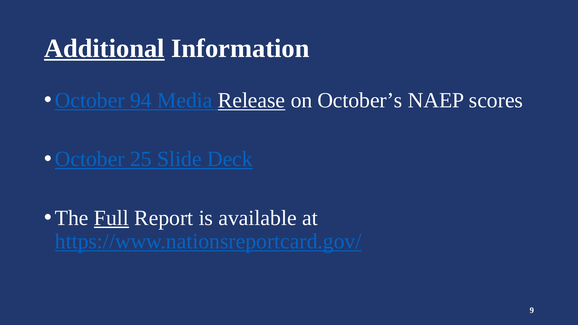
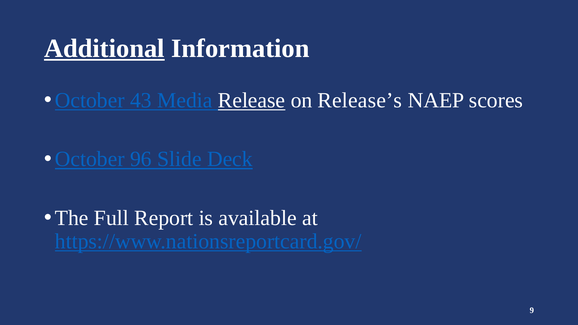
94: 94 -> 43
October’s: October’s -> Release’s
25: 25 -> 96
Full underline: present -> none
